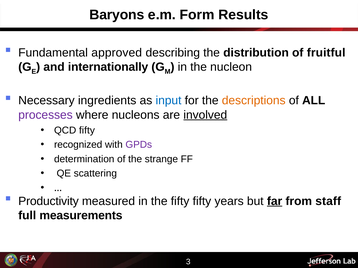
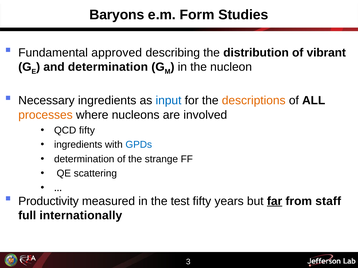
Results: Results -> Studies
fruitful: fruitful -> vibrant
and internationally: internationally -> determination
processes colour: purple -> orange
involved underline: present -> none
recognized at (78, 145): recognized -> ingredients
GPDs colour: purple -> blue
the fifty: fifty -> test
measurements: measurements -> internationally
